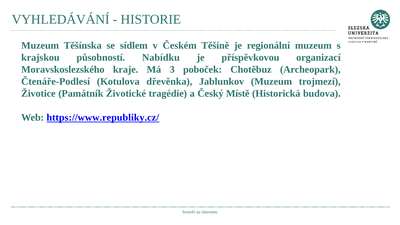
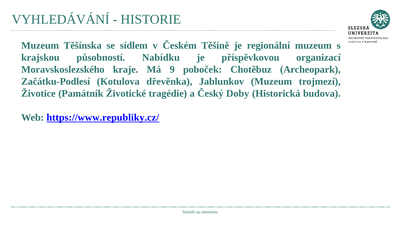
3: 3 -> 9
Čtenáře-Podlesí: Čtenáře-Podlesí -> Začátku-Podlesí
Místě: Místě -> Doby
